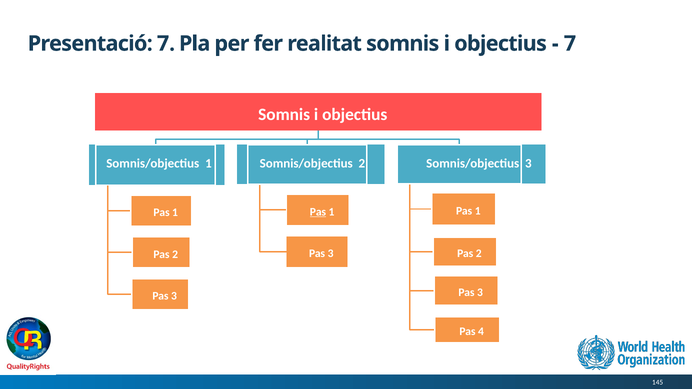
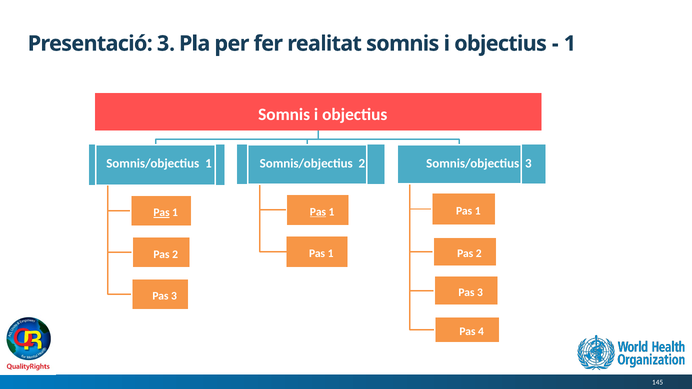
Presentació 7: 7 -> 3
7 at (570, 44): 7 -> 1
Pas at (162, 213) underline: none -> present
3 at (331, 254): 3 -> 1
